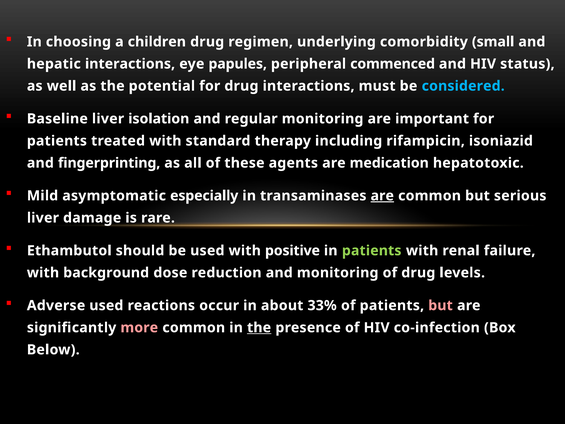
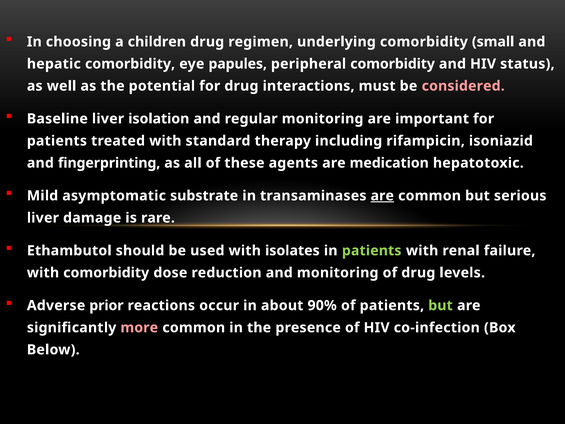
hepatic interactions: interactions -> comorbidity
peripheral commenced: commenced -> comorbidity
considered colour: light blue -> pink
especially: especially -> substrate
positive: positive -> isolates
with background: background -> comorbidity
Adverse used: used -> prior
33%: 33% -> 90%
but at (441, 305) colour: pink -> light green
the at (259, 327) underline: present -> none
